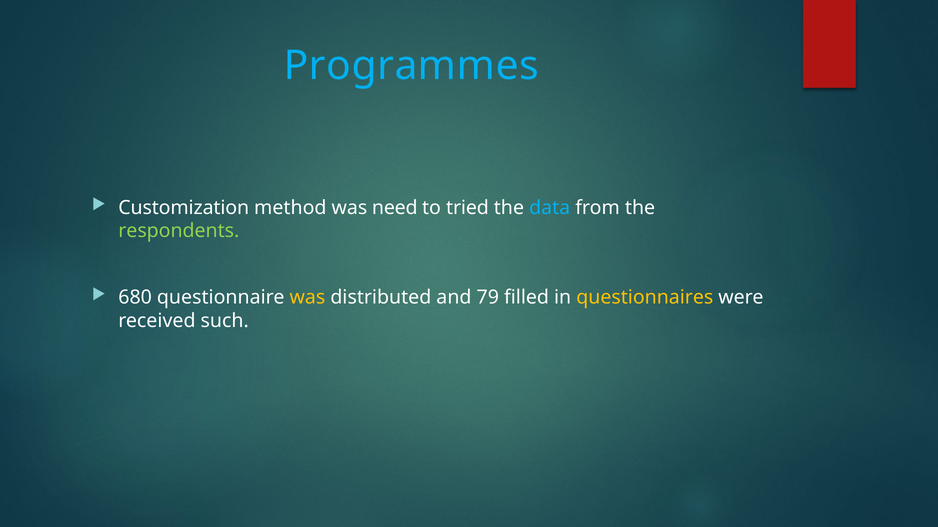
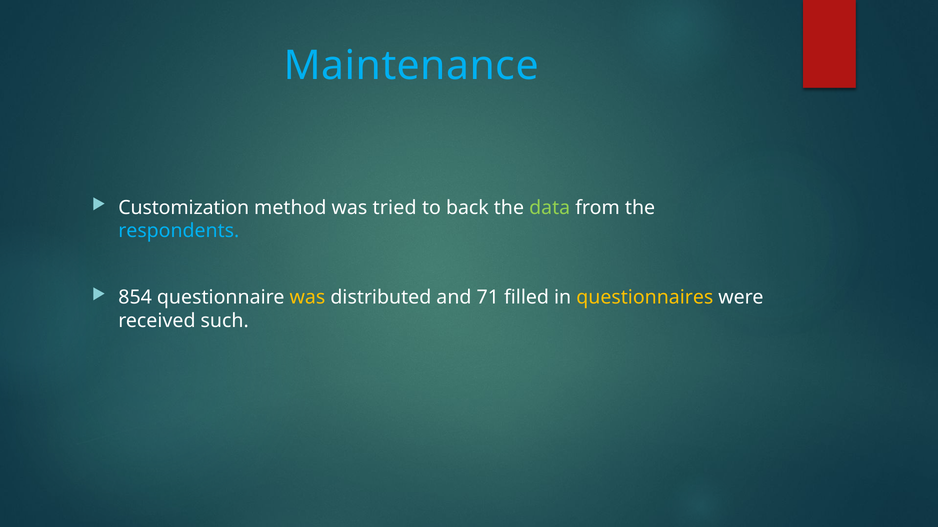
Programmes: Programmes -> Maintenance
need: need -> tried
tried: tried -> back
data colour: light blue -> light green
respondents colour: light green -> light blue
680: 680 -> 854
79: 79 -> 71
